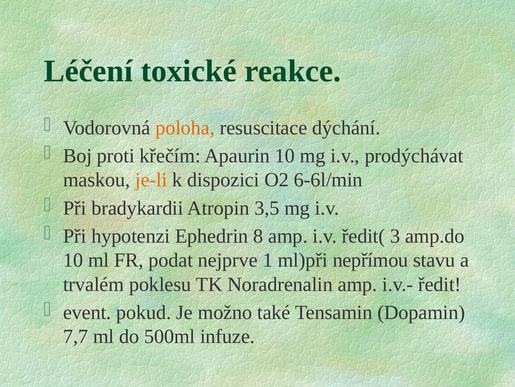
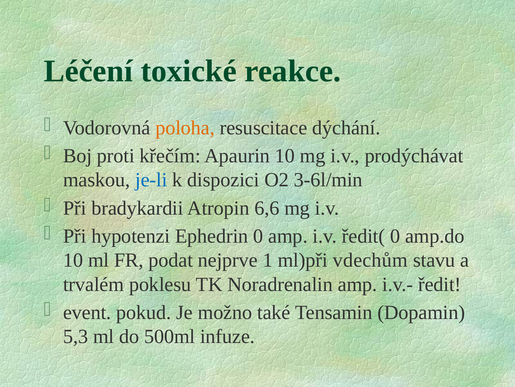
je-li colour: orange -> blue
6-6l/min: 6-6l/min -> 3-6l/min
3,5: 3,5 -> 6,6
Ephedrin 8: 8 -> 0
ředit( 3: 3 -> 0
nepřímou: nepřímou -> vdechům
7,7: 7,7 -> 5,3
